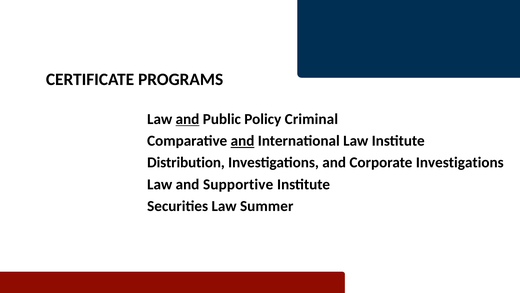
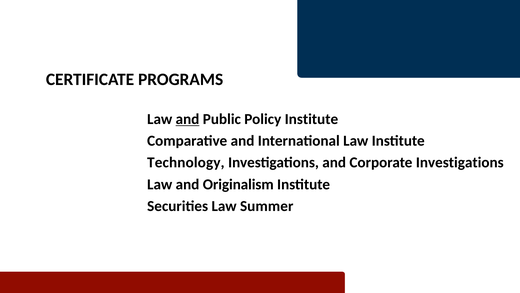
Policy Criminal: Criminal -> Institute
and at (243, 141) underline: present -> none
Distribution: Distribution -> Technology
Supportive: Supportive -> Originalism
